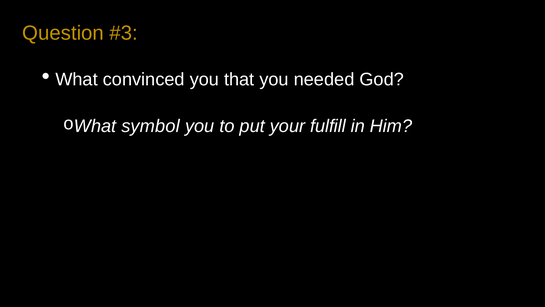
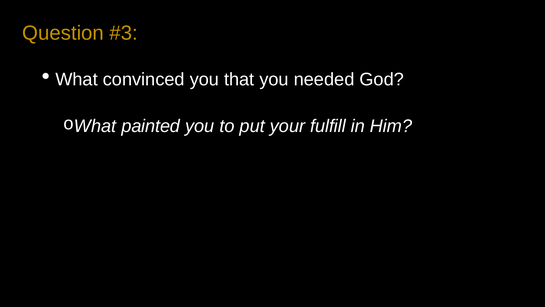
symbol: symbol -> painted
